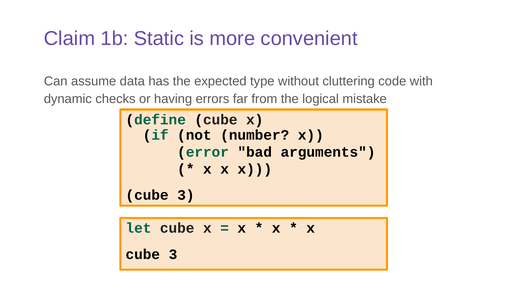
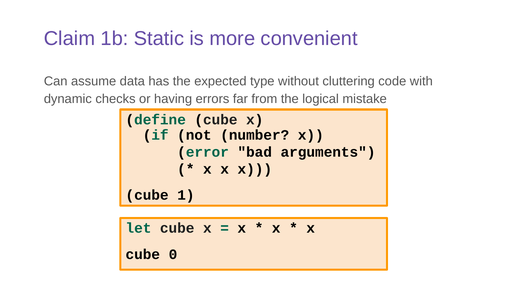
3 at (186, 195): 3 -> 1
3 at (173, 255): 3 -> 0
